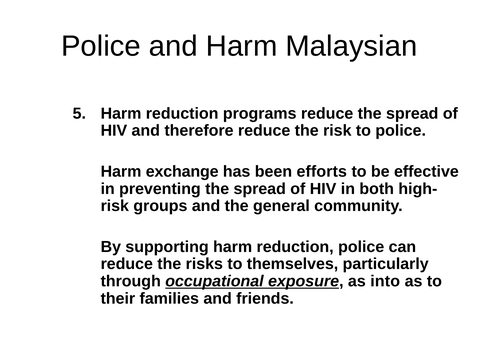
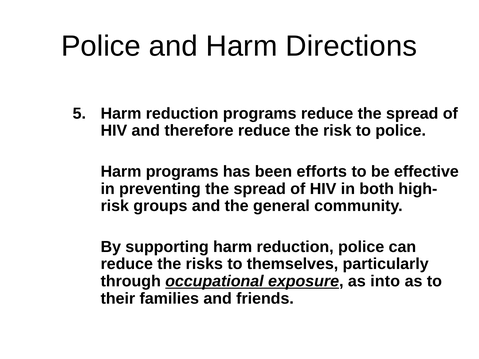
Malaysian: Malaysian -> Directions
Harm exchange: exchange -> programs
